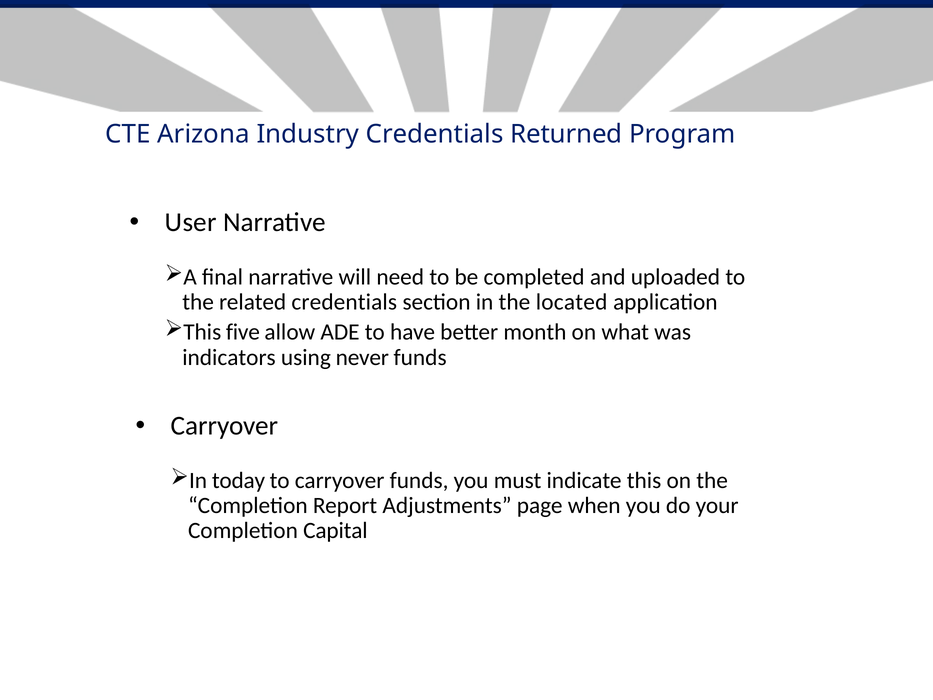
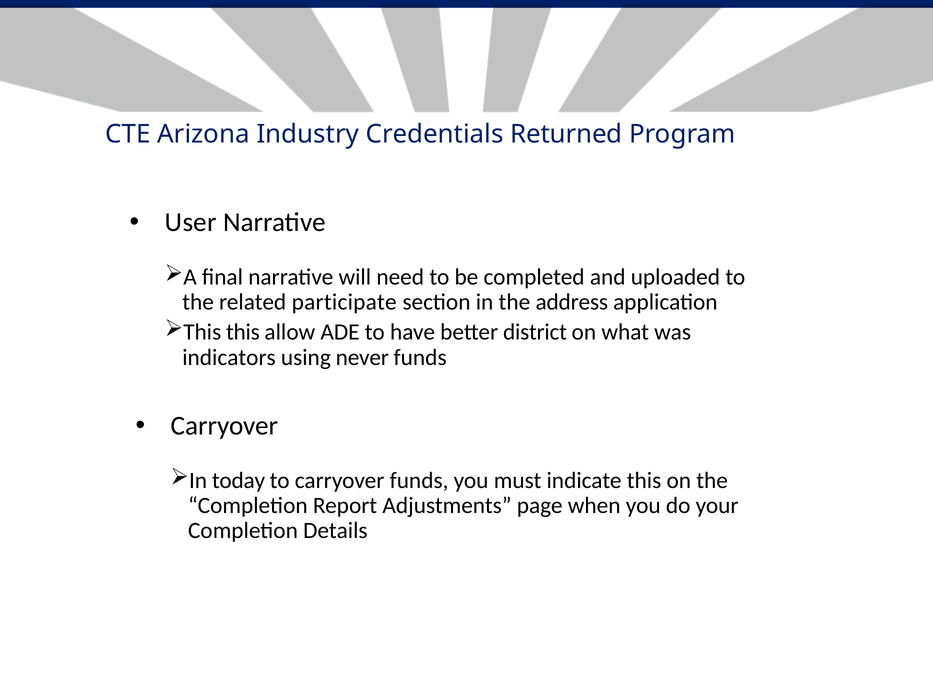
related credentials: credentials -> participate
located: located -> address
five at (243, 332): five -> this
month: month -> district
Capital: Capital -> Details
